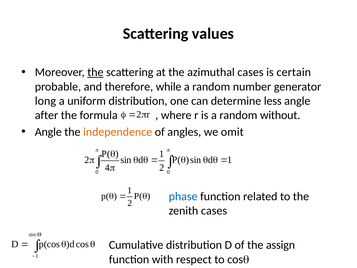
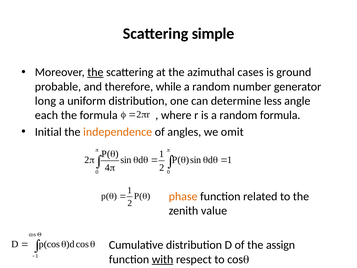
values: values -> simple
certain: certain -> ground
after: after -> each
random without: without -> formula
Angle at (48, 132): Angle -> Initial
phase colour: blue -> orange
zenith cases: cases -> value
with underline: none -> present
